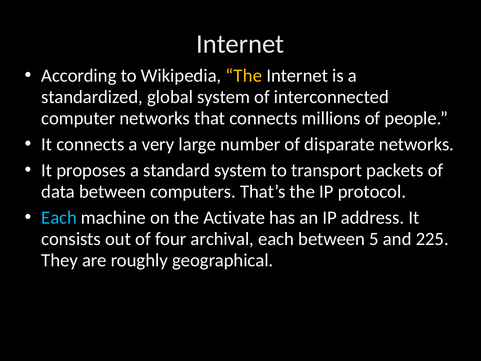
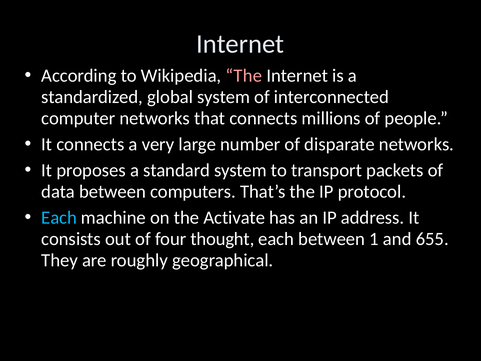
The at (244, 76) colour: yellow -> pink
archival: archival -> thought
5: 5 -> 1
225: 225 -> 655
